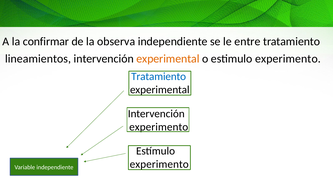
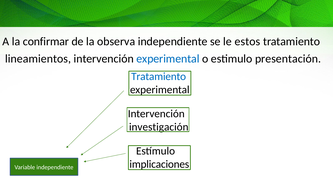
entre: entre -> estos
experimental at (168, 59) colour: orange -> blue
estimulo experimento: experimento -> presentación
experimento at (159, 127): experimento -> investigación
experimento at (159, 164): experimento -> implicaciones
